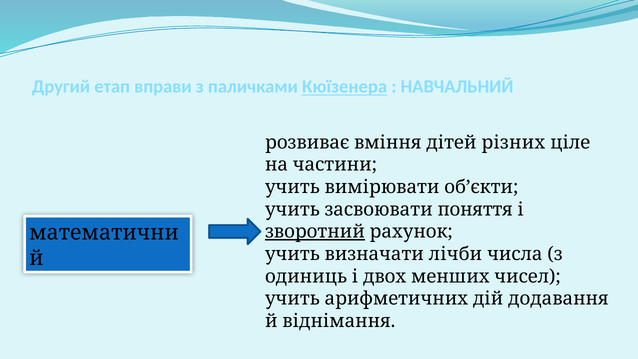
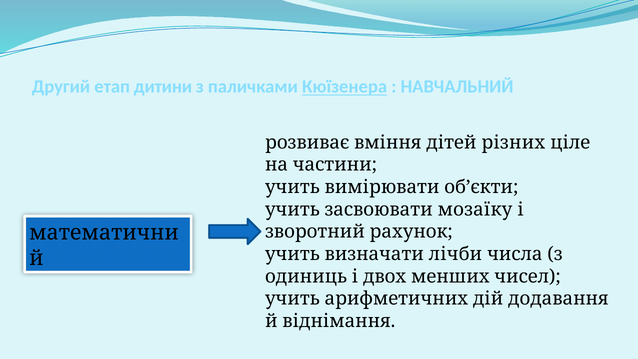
вправи: вправи -> дитини
поняття: поняття -> мозаїку
зворотний underline: present -> none
